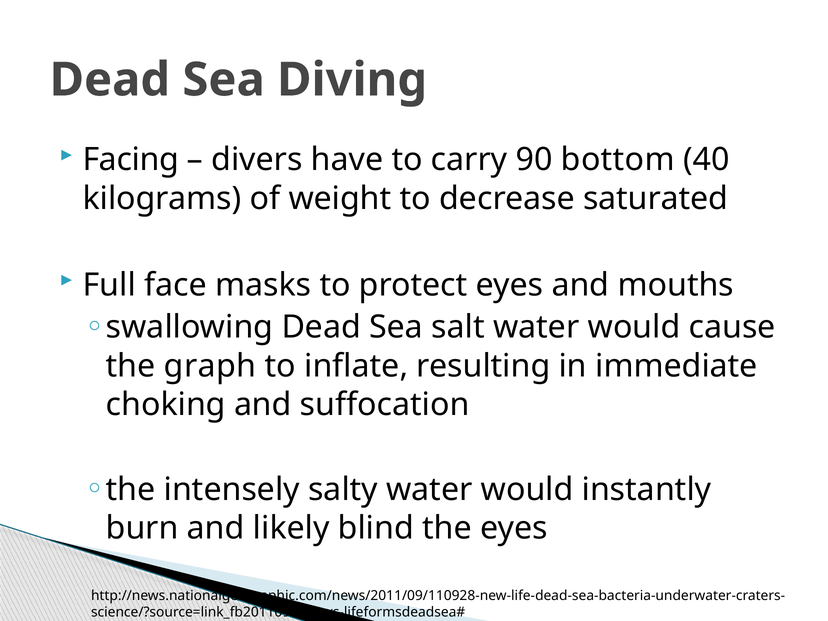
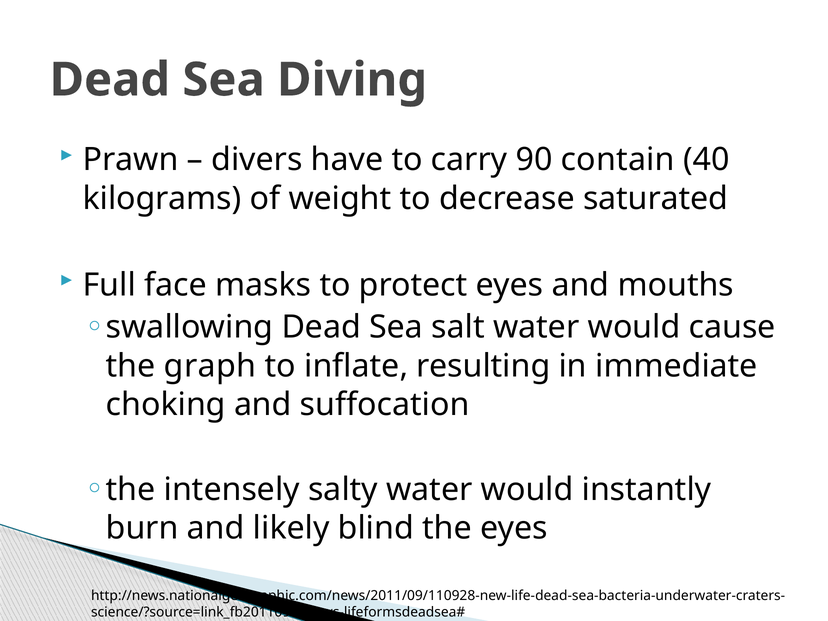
Facing: Facing -> Prawn
bottom: bottom -> contain
